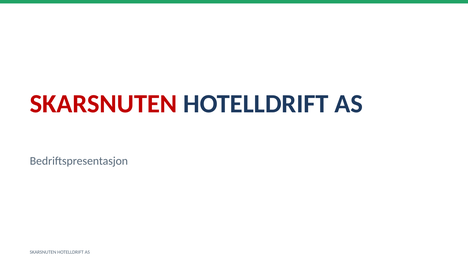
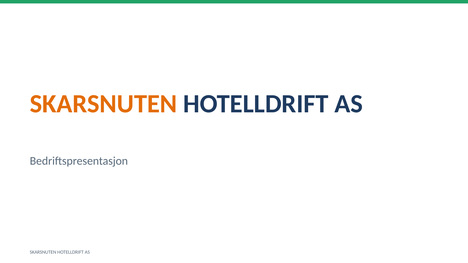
SKARSNUTEN at (103, 104) colour: red -> orange
